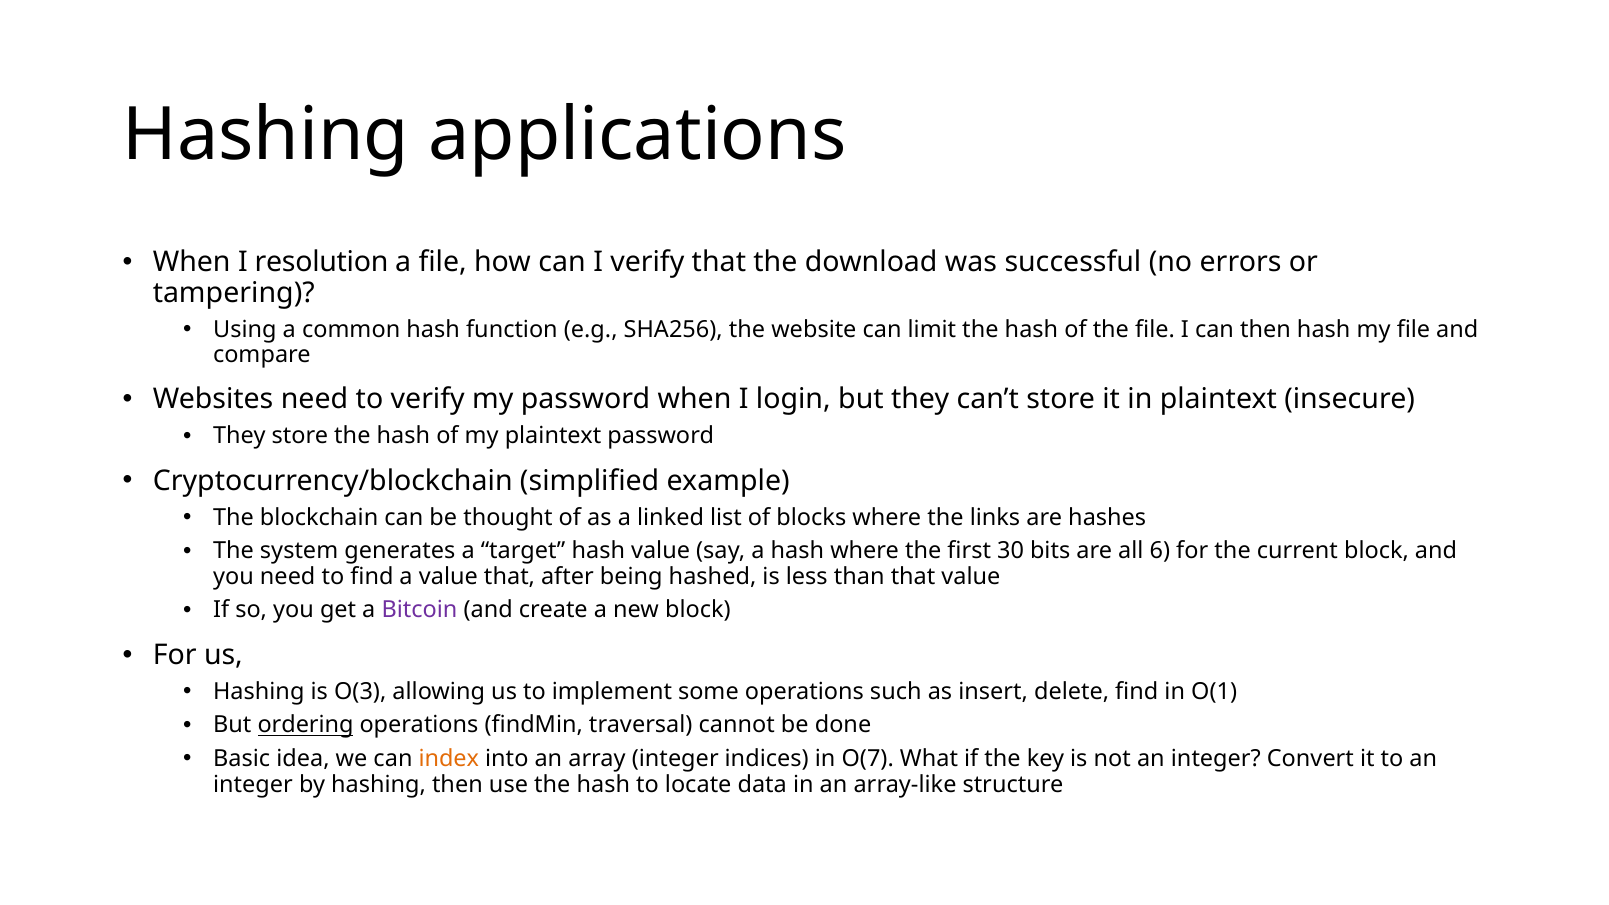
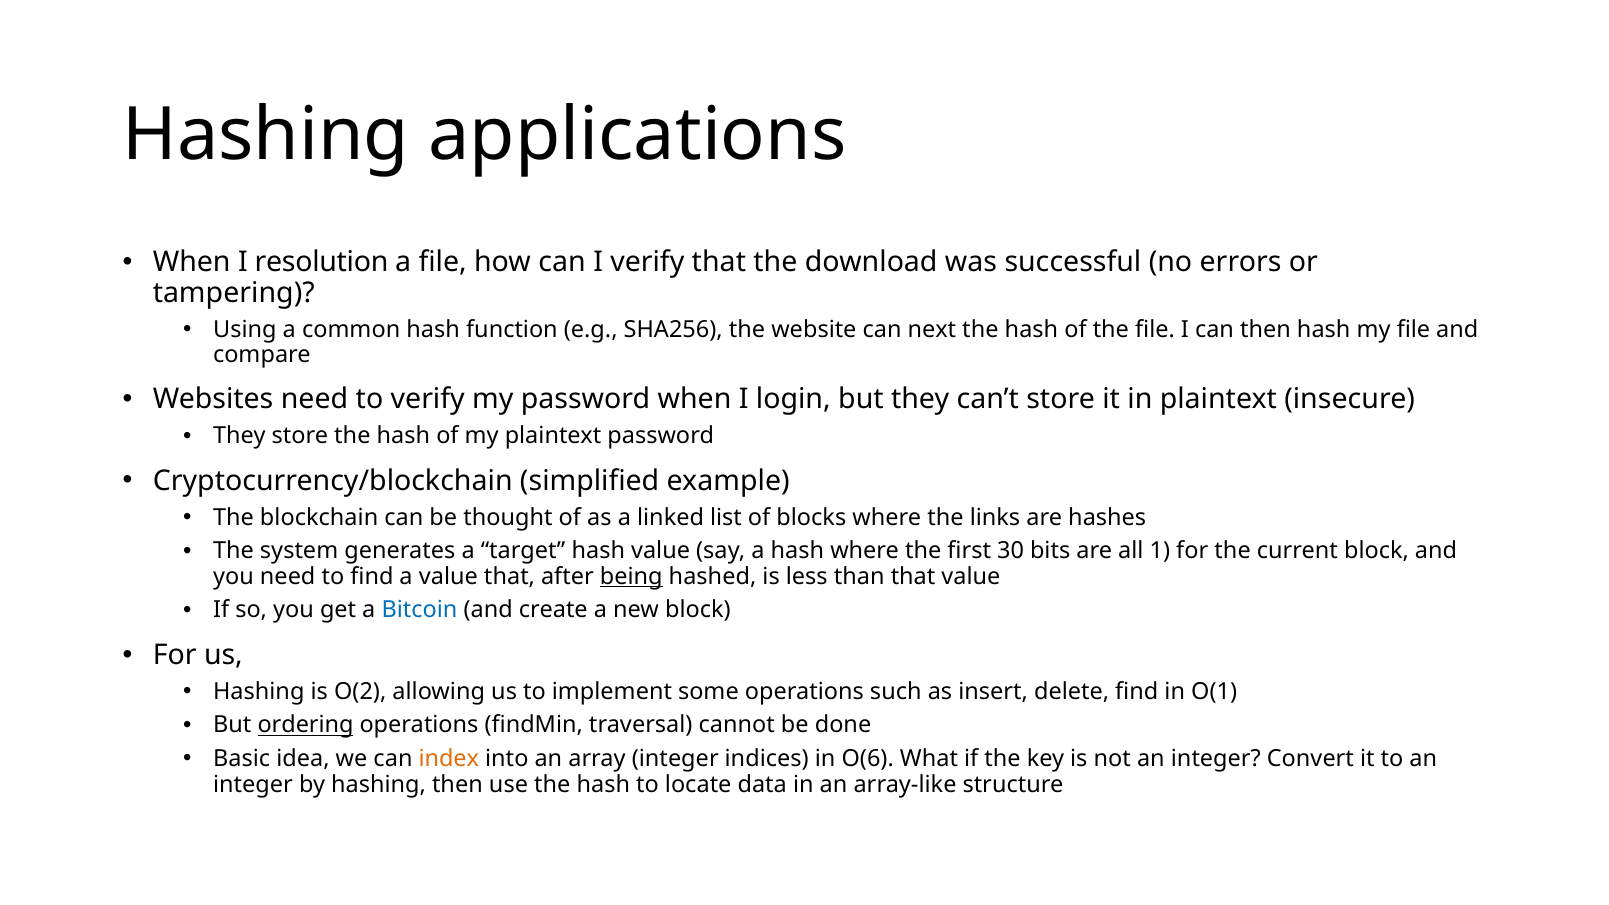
limit: limit -> next
6: 6 -> 1
being underline: none -> present
Bitcoin colour: purple -> blue
O(3: O(3 -> O(2
O(7: O(7 -> O(6
